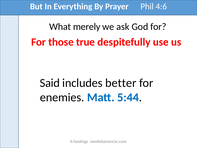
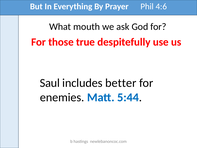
merely: merely -> mouth
Said: Said -> Saul
